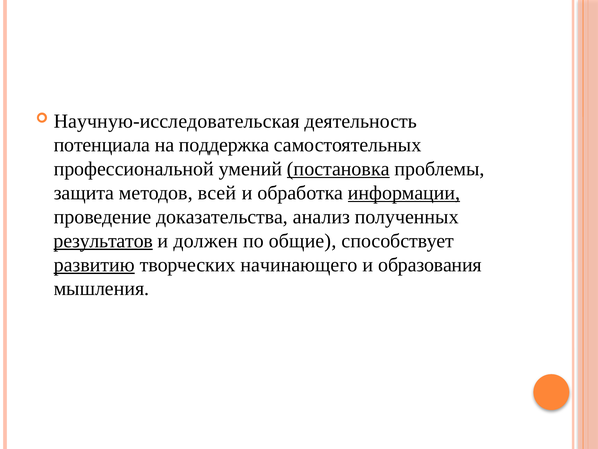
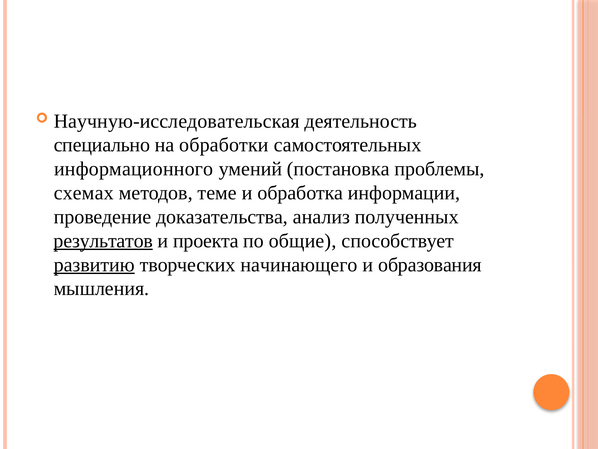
потенциала: потенциала -> специально
поддержка: поддержка -> обработки
профессиональной: профессиональной -> информационного
постановка underline: present -> none
защита: защита -> схемах
всей: всей -> теме
информации underline: present -> none
должен: должен -> проекта
